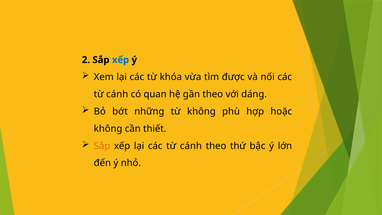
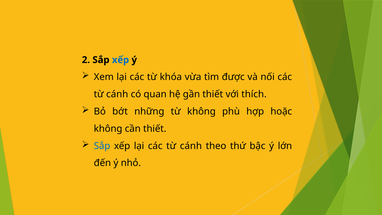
gần theo: theo -> thiết
dáng: dáng -> thích
Sắp at (102, 146) colour: orange -> blue
